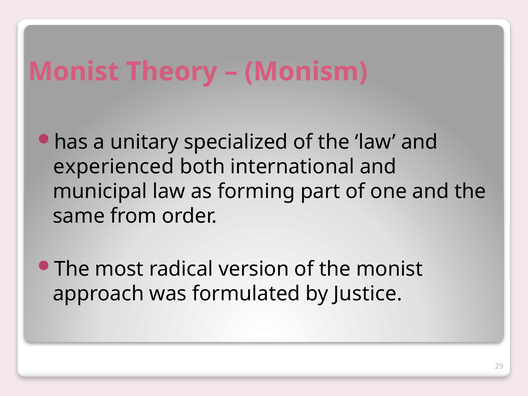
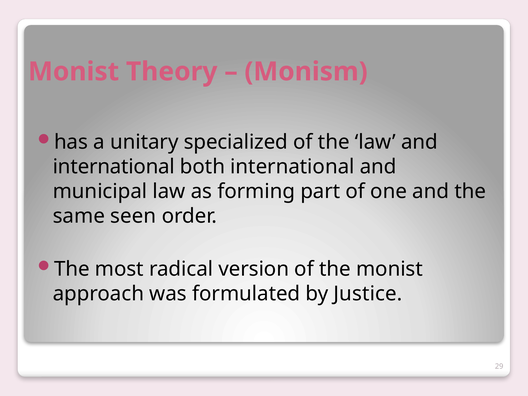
experienced at (114, 167): experienced -> international
from: from -> seen
